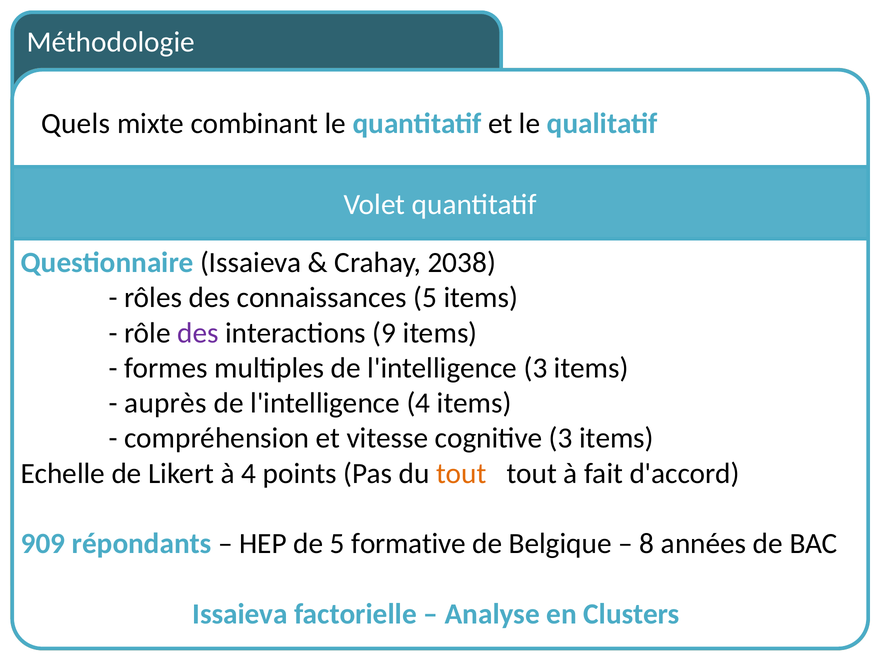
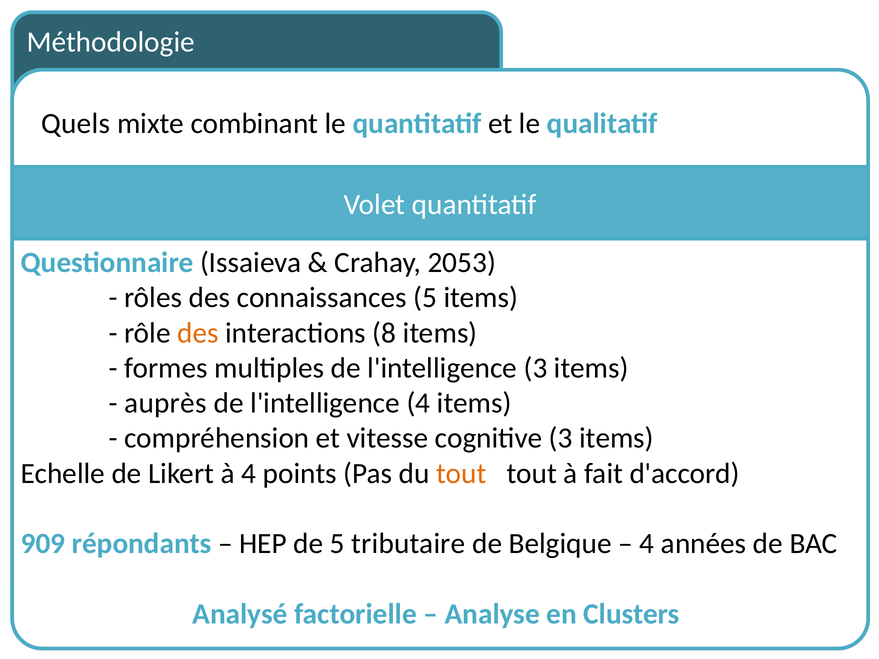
2038: 2038 -> 2053
des at (198, 333) colour: purple -> orange
9: 9 -> 8
formative: formative -> tributaire
8 at (647, 544): 8 -> 4
Issaieva at (240, 614): Issaieva -> Analysé
